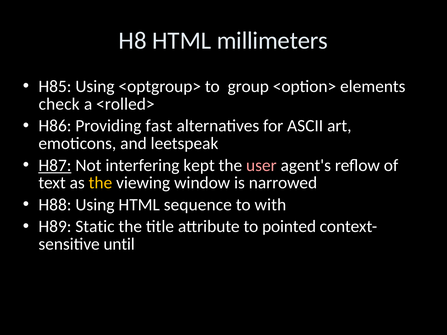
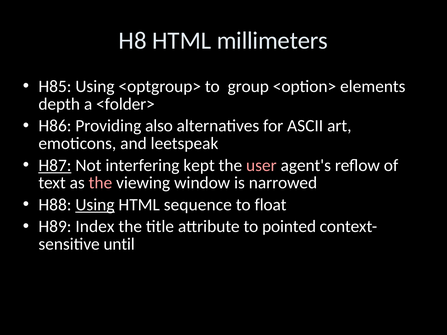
check: check -> depth
<rolled>: <rolled> -> <folder>
fast: fast -> also
the at (100, 183) colour: yellow -> pink
Using at (95, 205) underline: none -> present
with: with -> float
Static: Static -> Index
